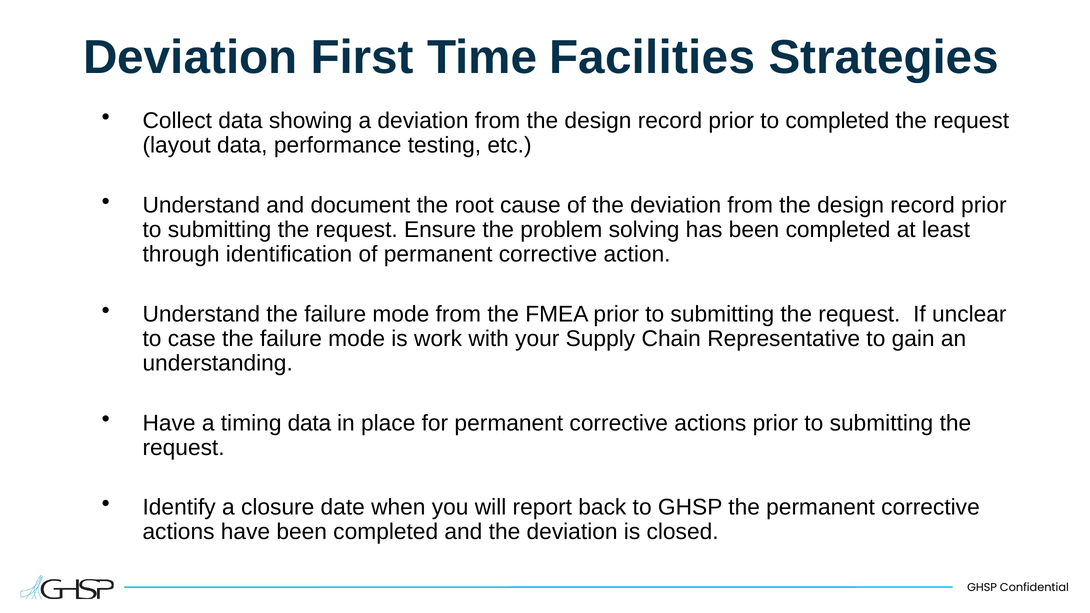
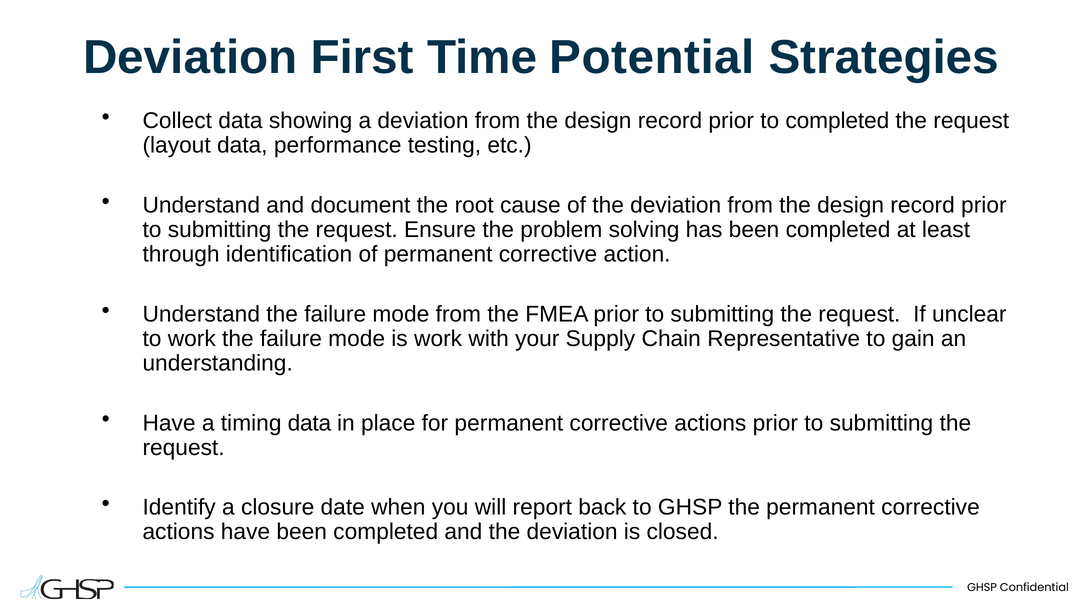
Facilities: Facilities -> Potential
to case: case -> work
